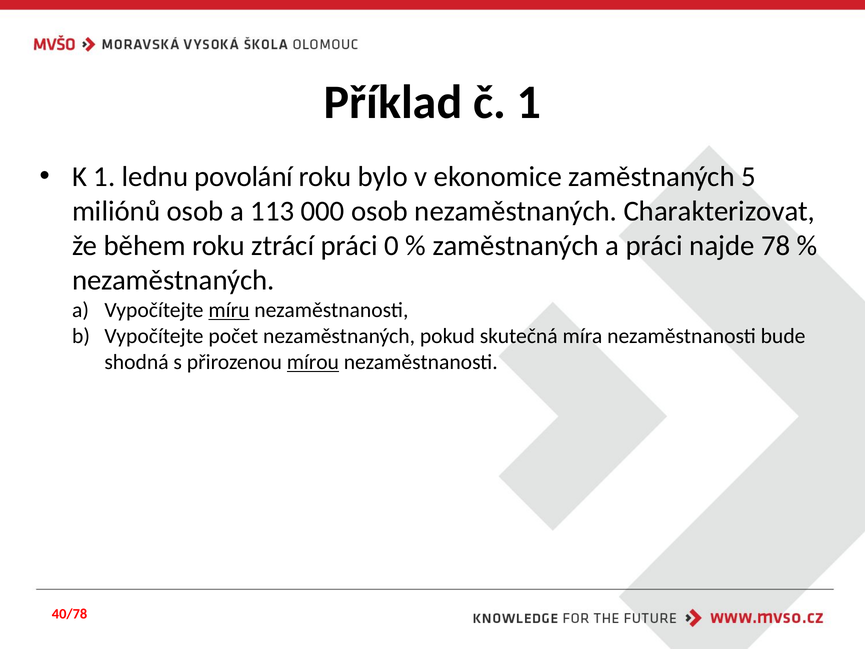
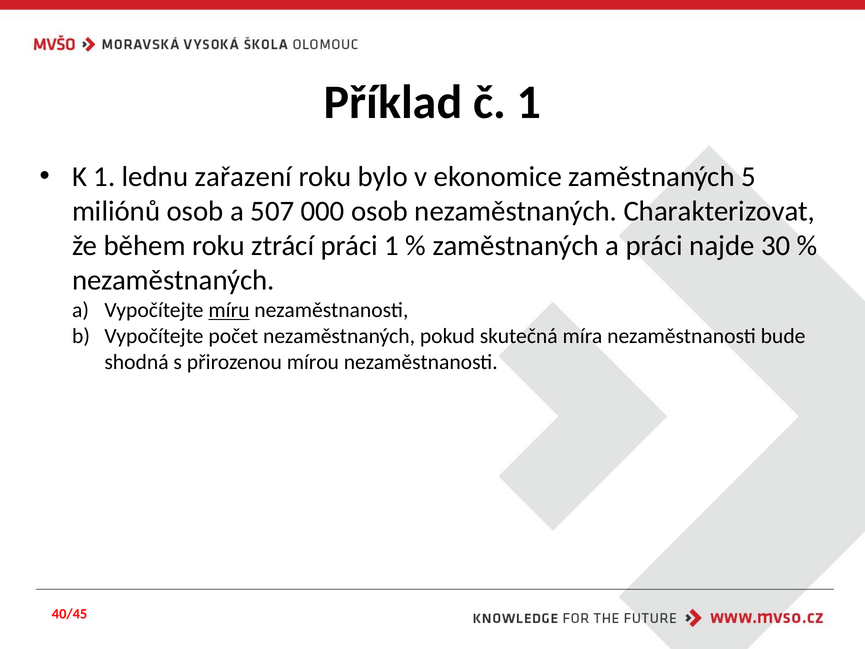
povolání: povolání -> zařazení
113: 113 -> 507
práci 0: 0 -> 1
78: 78 -> 30
mírou underline: present -> none
40/78: 40/78 -> 40/45
